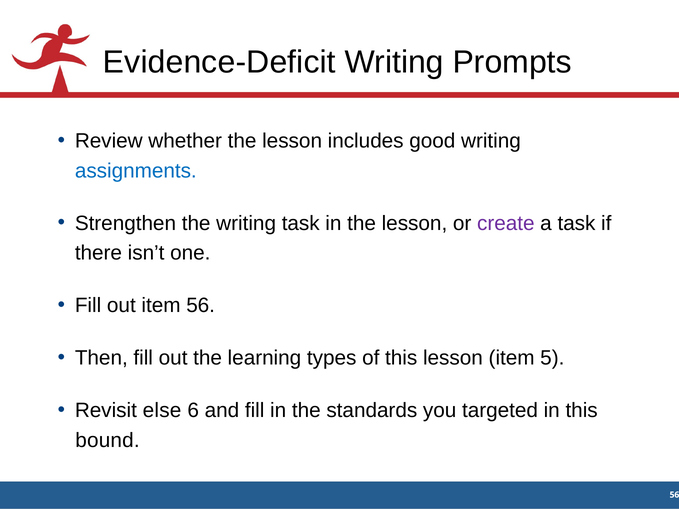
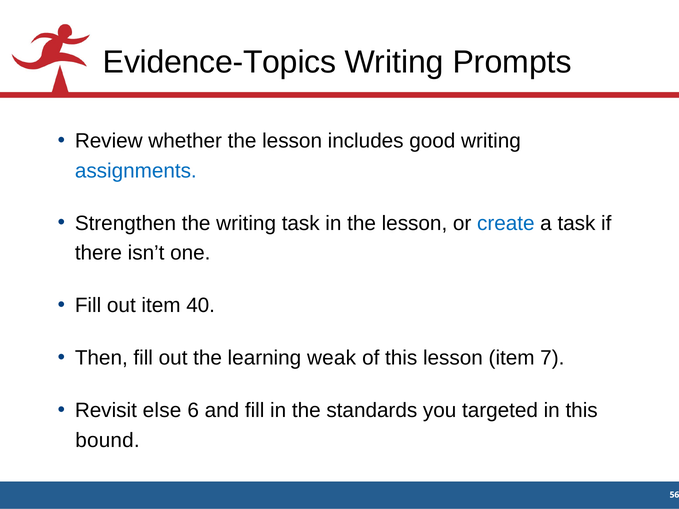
Evidence-Deficit: Evidence-Deficit -> Evidence-Topics
create colour: purple -> blue
item 56: 56 -> 40
types: types -> weak
5: 5 -> 7
